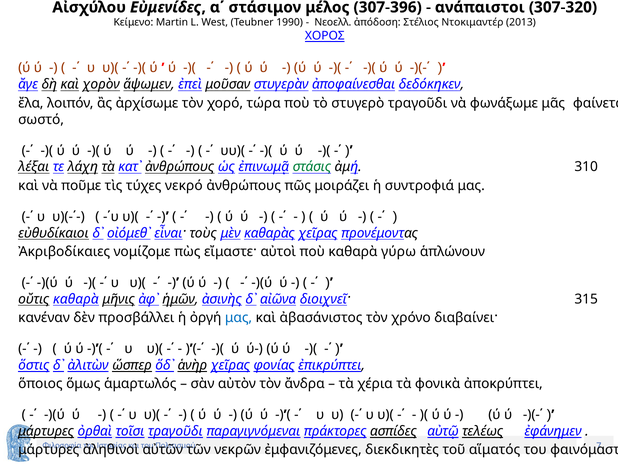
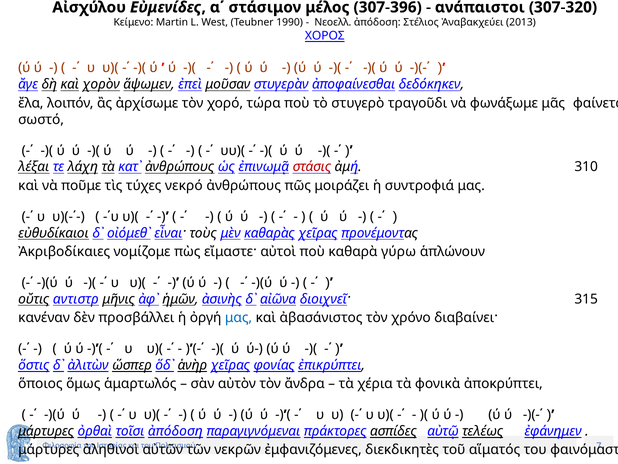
Ντοκιμαντέρ: Ντοκιμαντέρ -> Ἀναβακχεύει
στάσις colour: green -> red
οὔτις καθαρὰ: καθαρὰ -> αντιστρ
τοῖσι τραγοῦδι: τραγοῦδι -> ἀπόδοση
